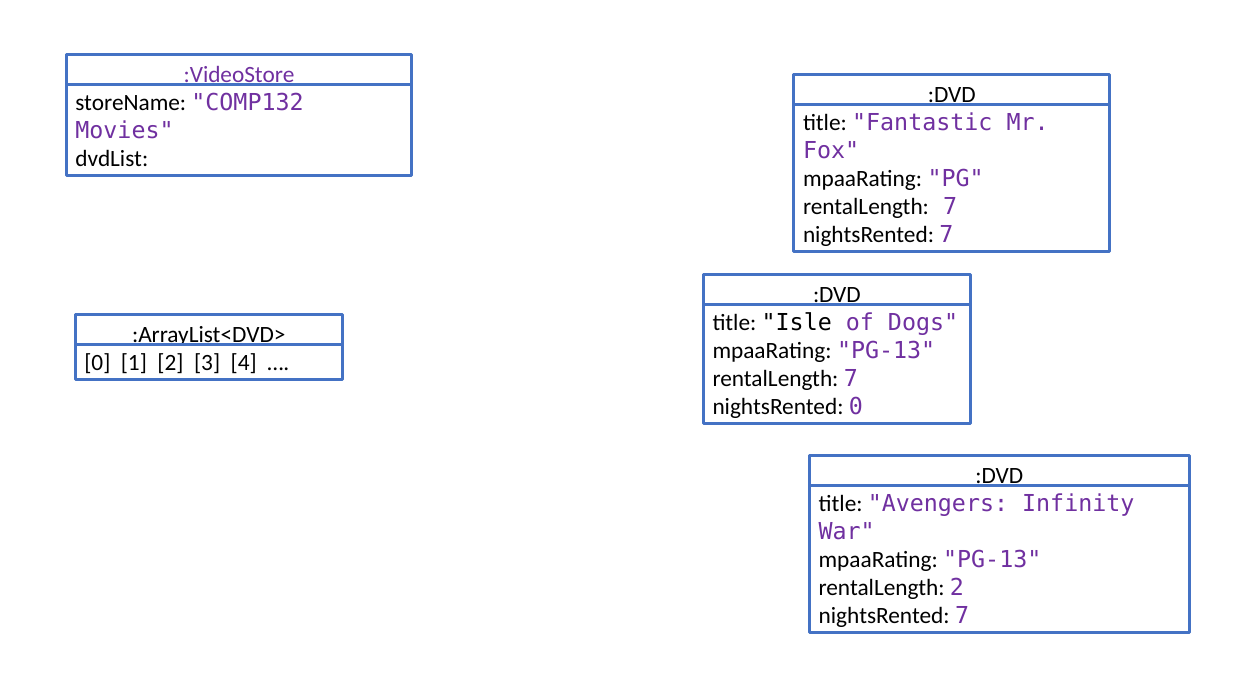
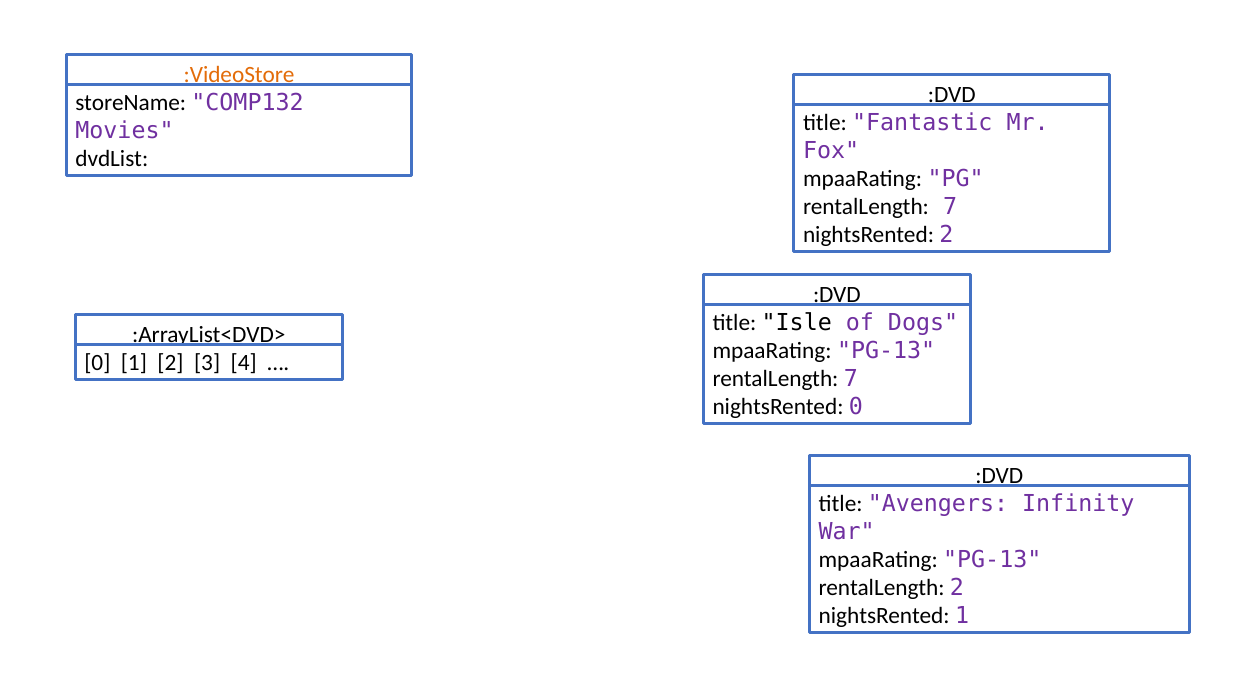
:VideoStore colour: purple -> orange
7 at (946, 235): 7 -> 2
7 at (962, 616): 7 -> 1
